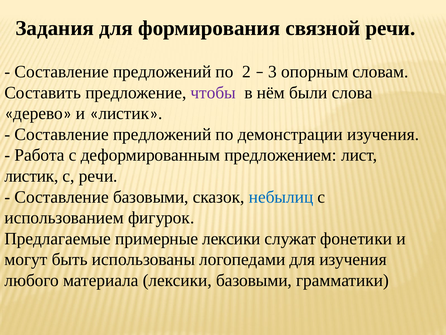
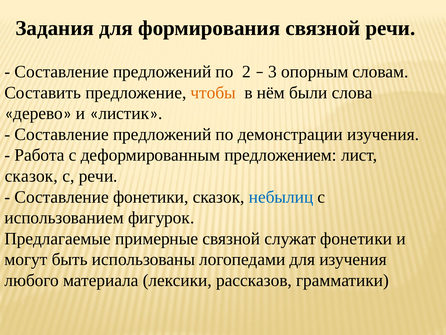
чтобы colour: purple -> orange
листик at (31, 176): листик -> сказок
Составление базовыми: базовыми -> фонетики
примерные лексики: лексики -> связной
лексики базовыми: базовыми -> рассказов
